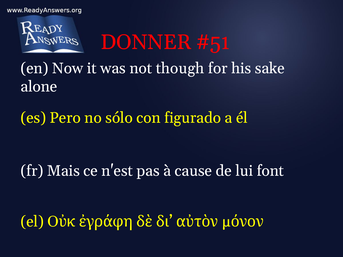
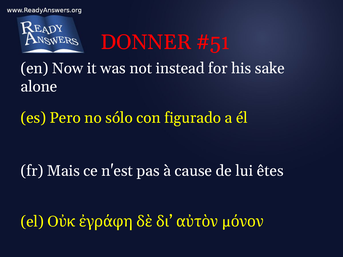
though: though -> instead
font: font -> êtes
